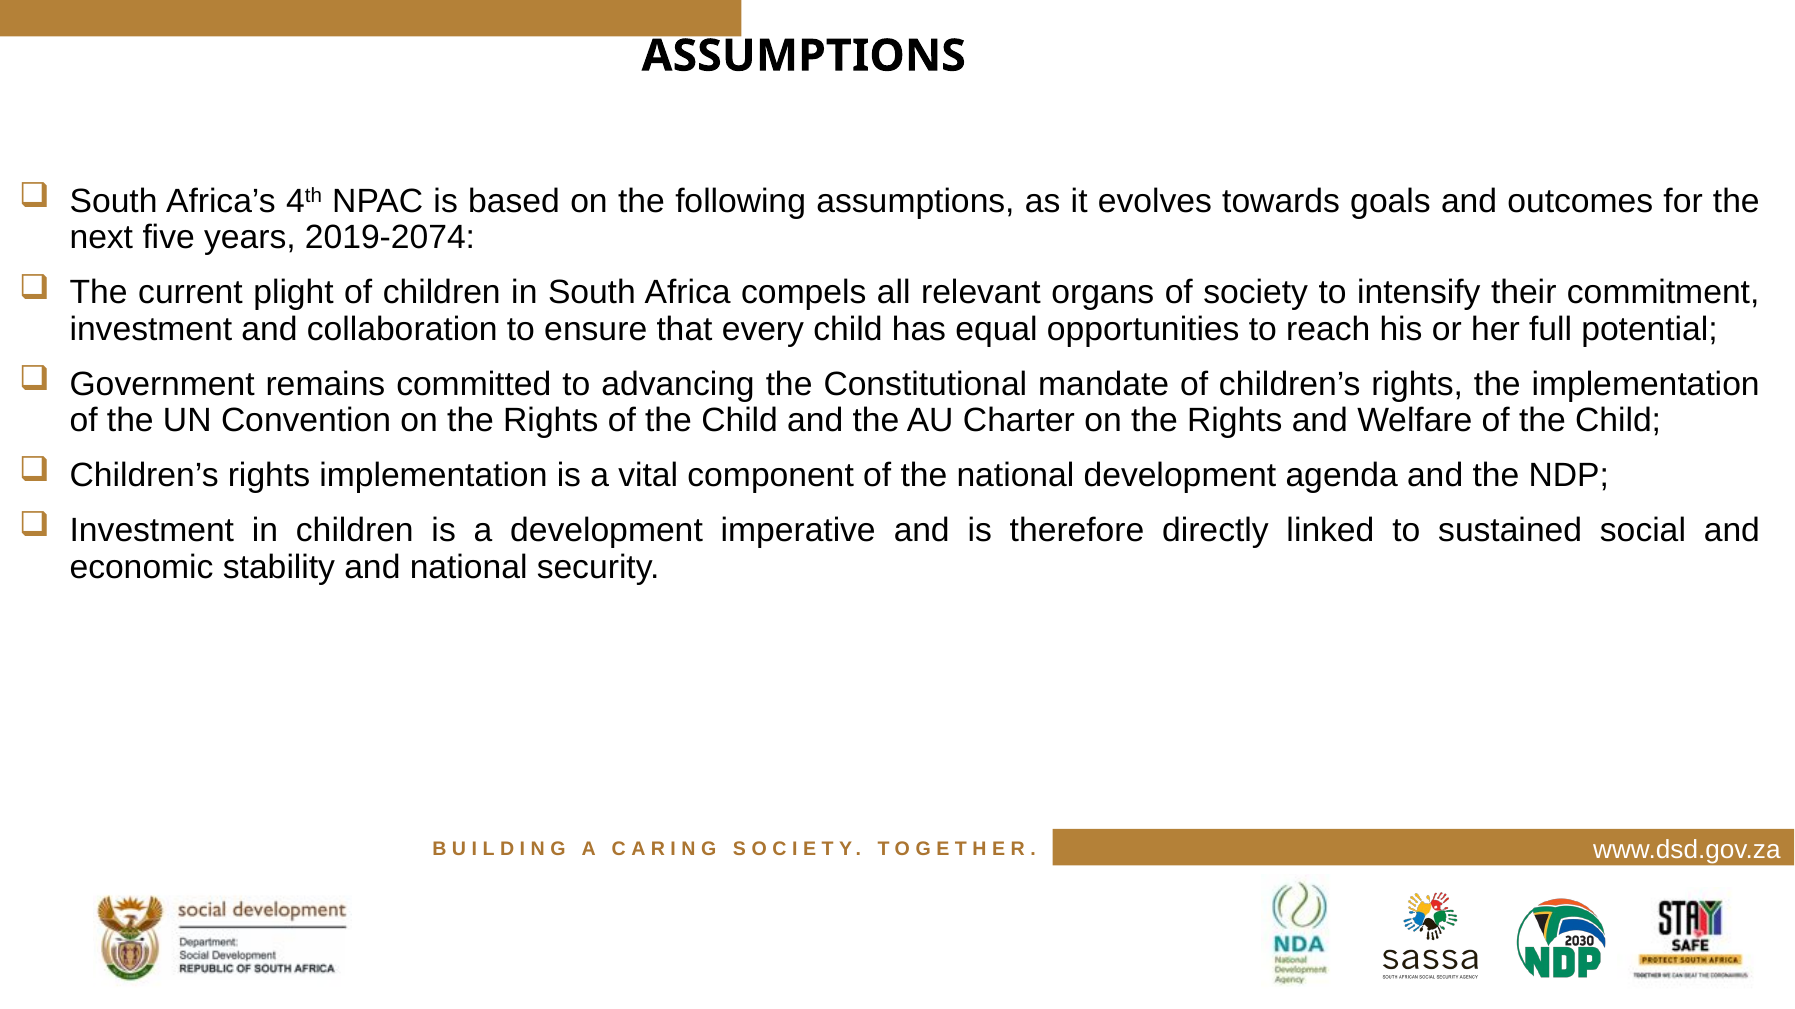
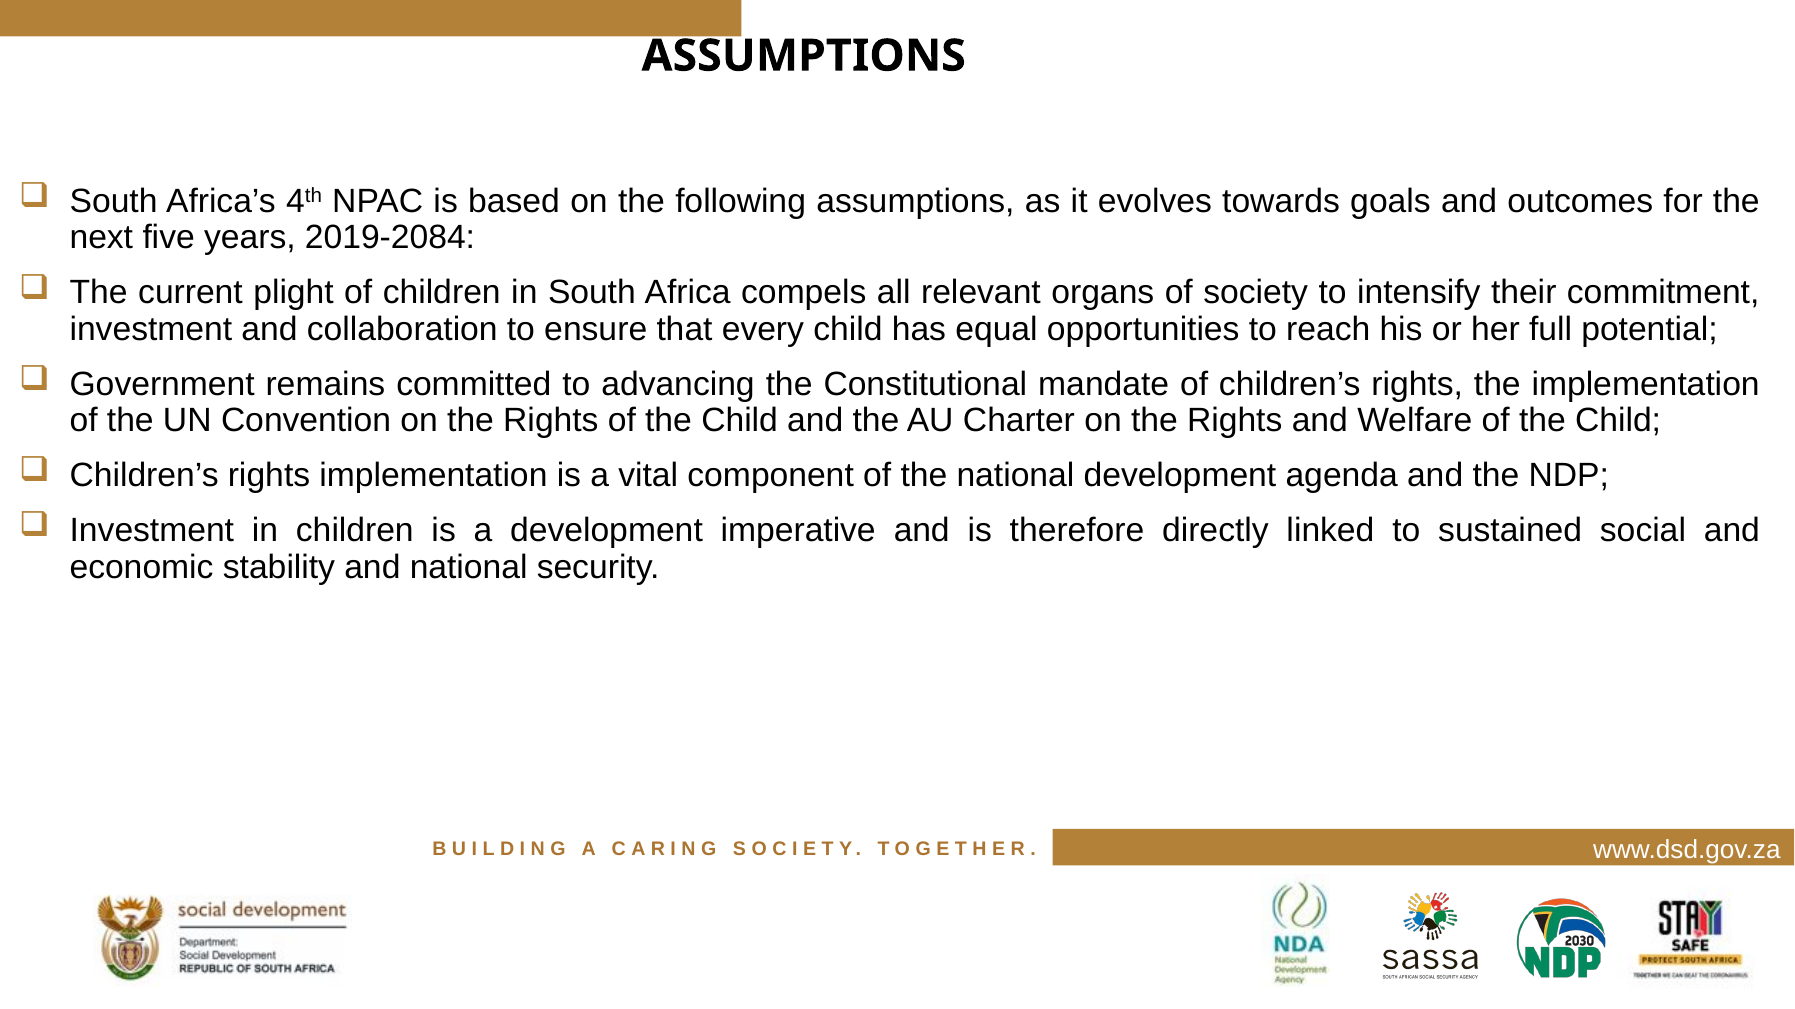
2019-2074: 2019-2074 -> 2019-2084
